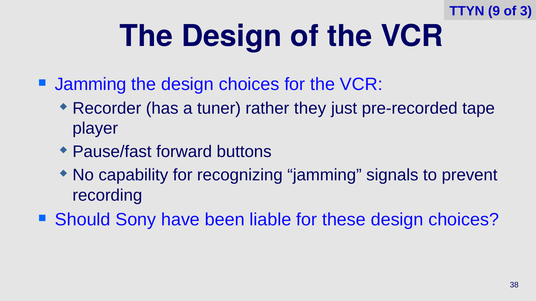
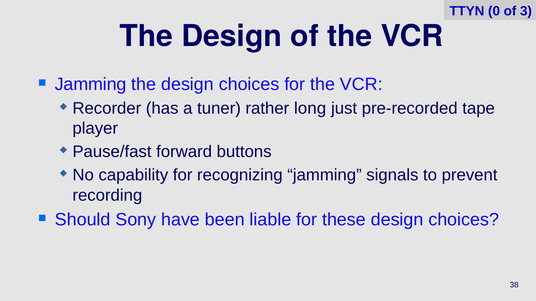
9: 9 -> 0
they: they -> long
